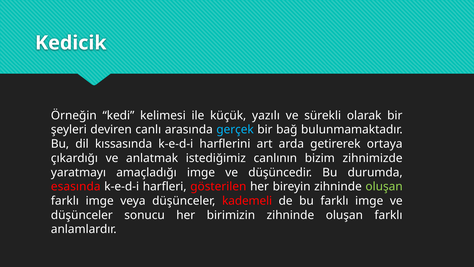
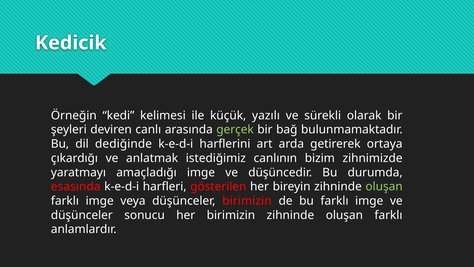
gerçek colour: light blue -> light green
kıssasında: kıssasında -> dediğinde
düşünceler kademeli: kademeli -> birimizin
